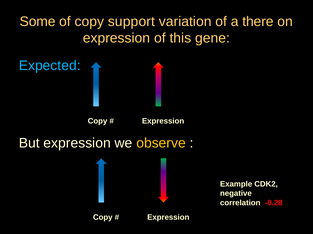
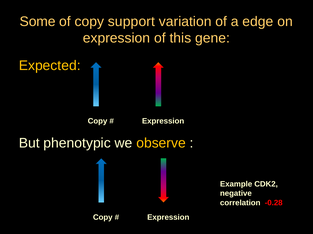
there: there -> edge
Expected colour: light blue -> yellow
But expression: expression -> phenotypic
